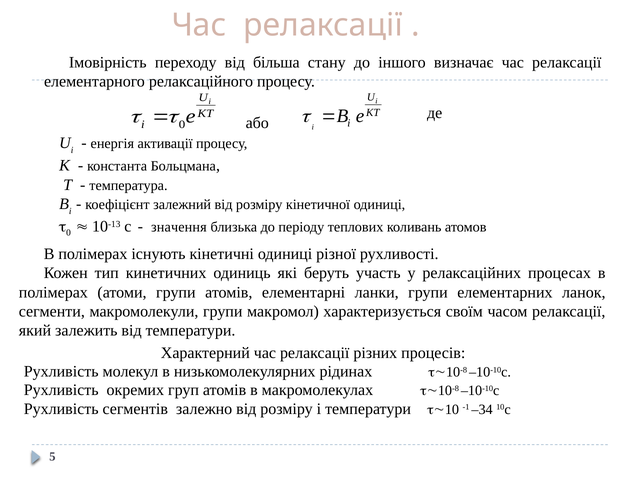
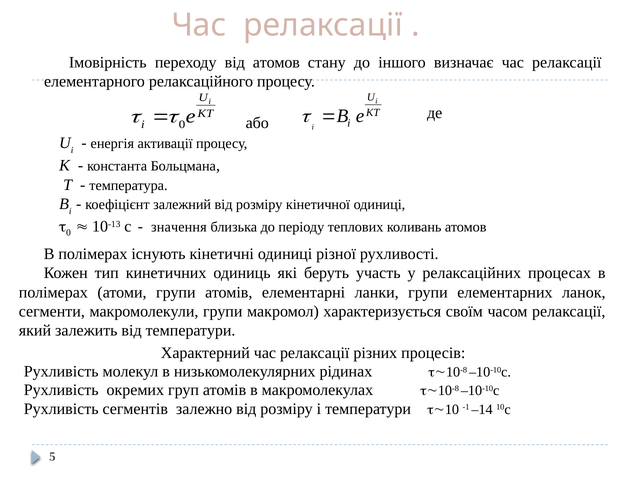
від більша: більша -> атомов
–34: –34 -> –14
